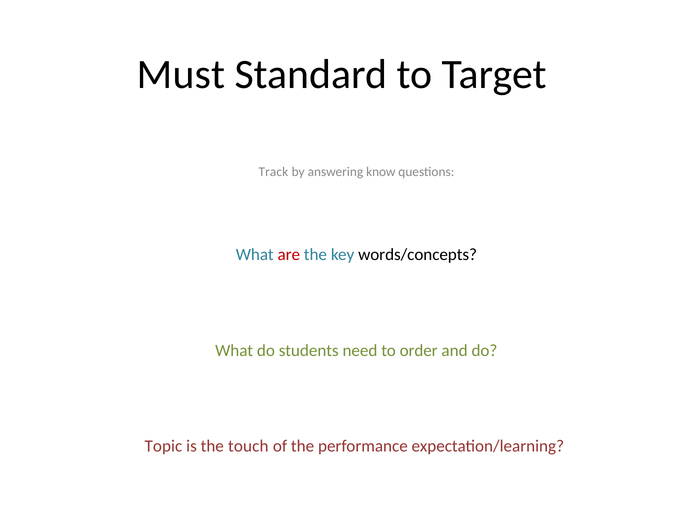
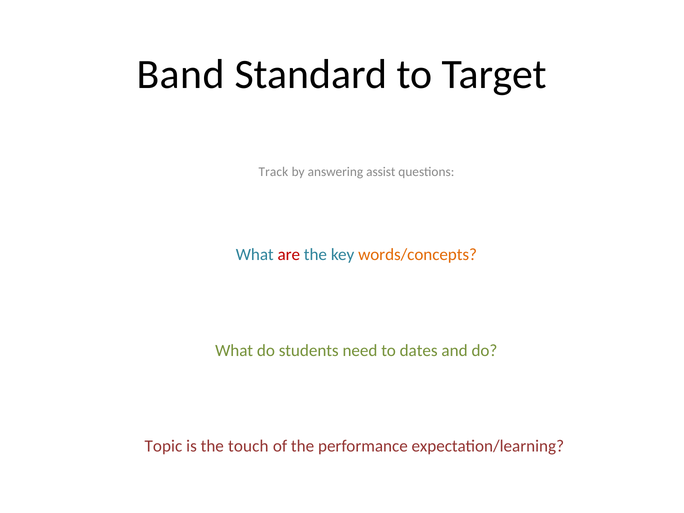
Must: Must -> Band
know: know -> assist
words/concepts colour: black -> orange
order: order -> dates
